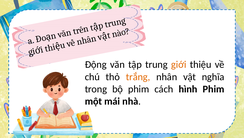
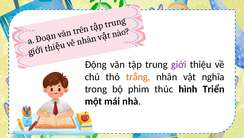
giới colour: orange -> purple
cách: cách -> thúc
hình Phim: Phim -> Triển
